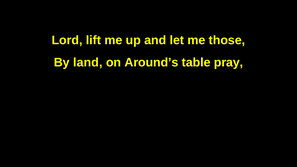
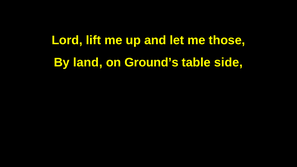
Around’s: Around’s -> Ground’s
pray: pray -> side
